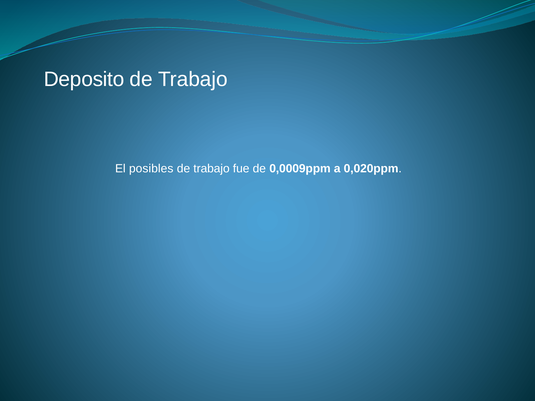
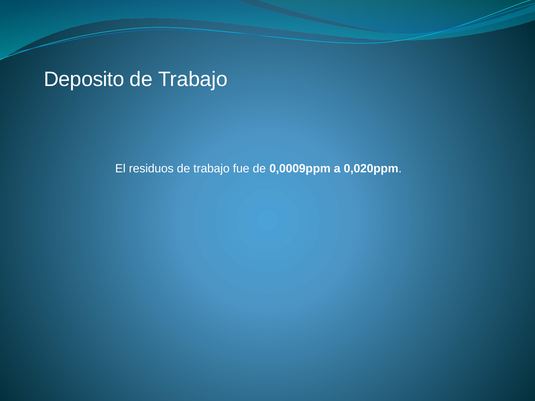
posibles: posibles -> residuos
